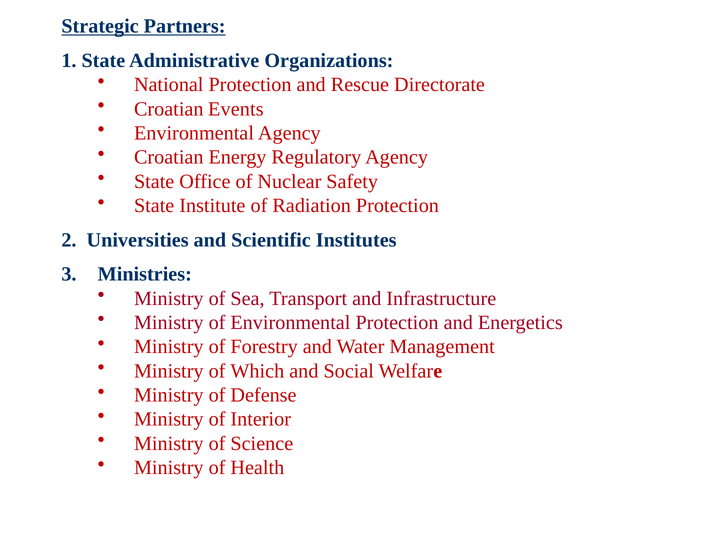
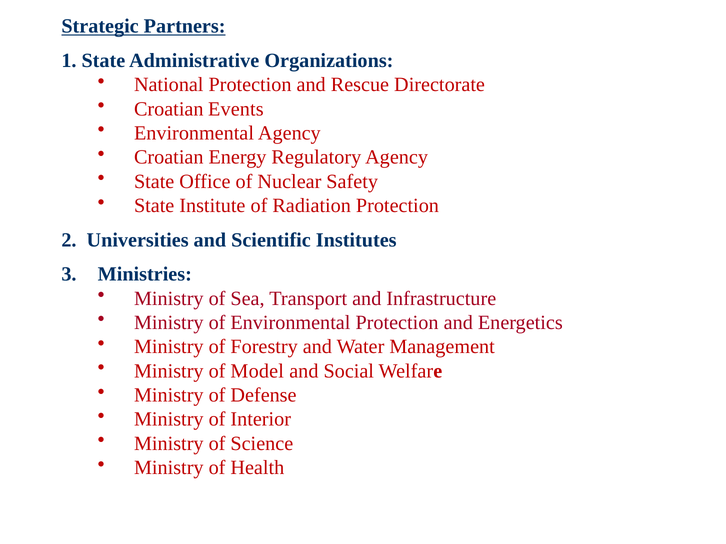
Which: Which -> Model
